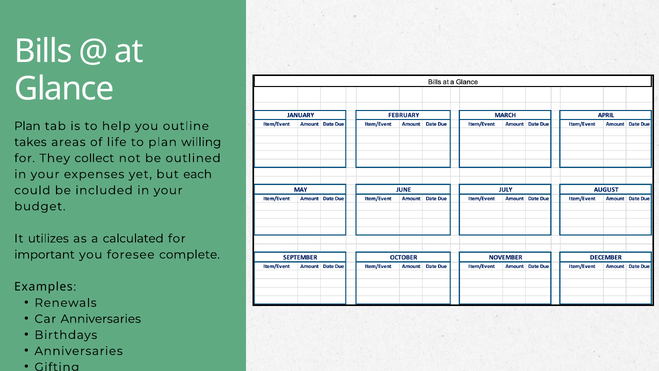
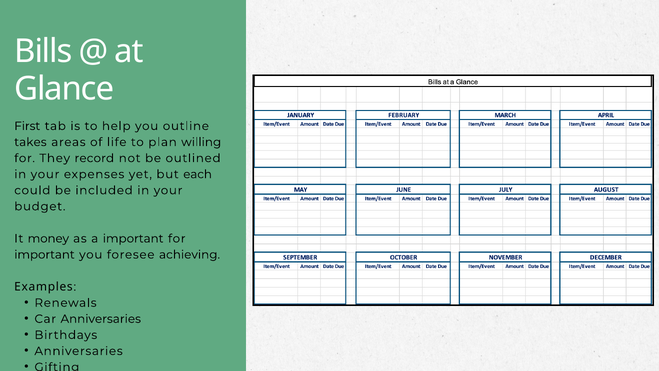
Plan at (27, 126): Plan -> First
collect: collect -> record
utilizes: utilizes -> money
a calculated: calculated -> important
complete: complete -> achieving
